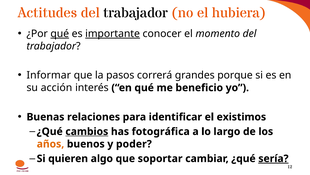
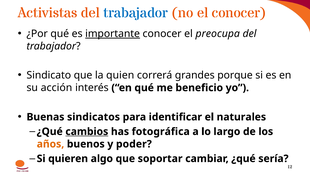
Actitudes: Actitudes -> Activistas
trabajador at (136, 13) colour: black -> blue
el hubiera: hubiera -> conocer
qué at (60, 34) underline: present -> none
momento: momento -> preocupa
Informar: Informar -> Sindicato
pasos: pasos -> quien
relaciones: relaciones -> sindicatos
existimos: existimos -> naturales
sería underline: present -> none
